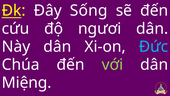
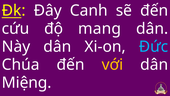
Sống: Sống -> Canh
ngươi: ngươi -> mang
với colour: light green -> yellow
